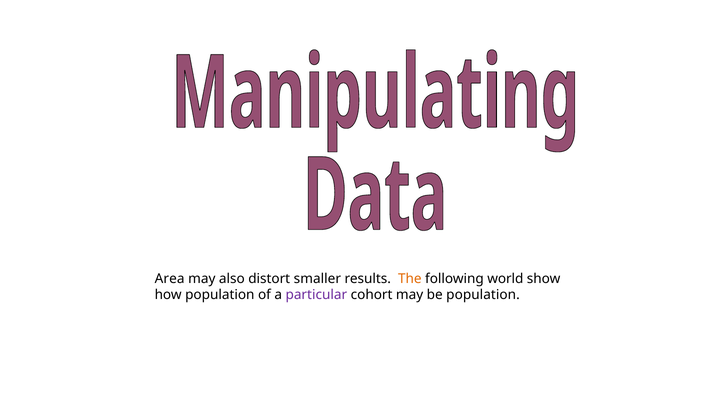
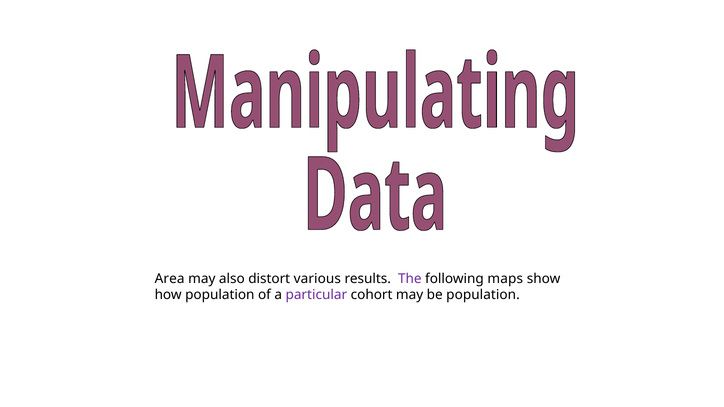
smaller: smaller -> various
The colour: orange -> purple
world: world -> maps
